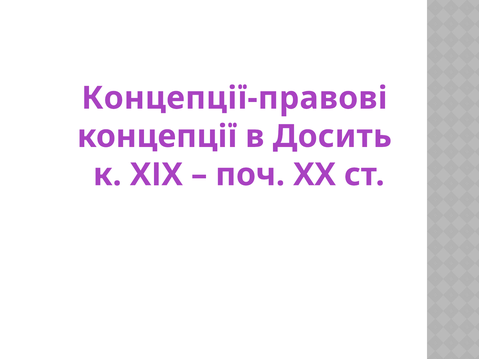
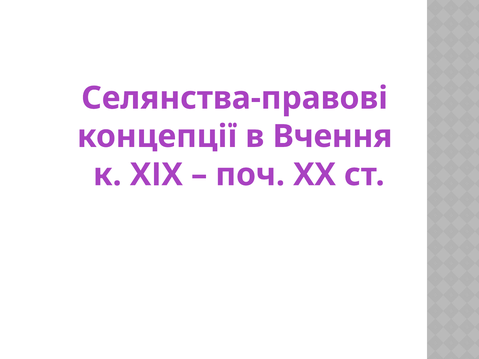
Концепції-правові: Концепції-правові -> Селянства-правові
Досить: Досить -> Вчення
